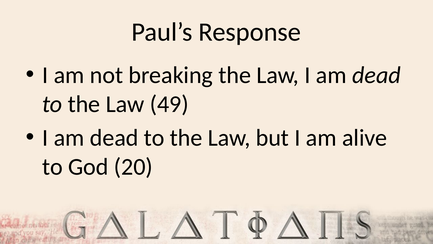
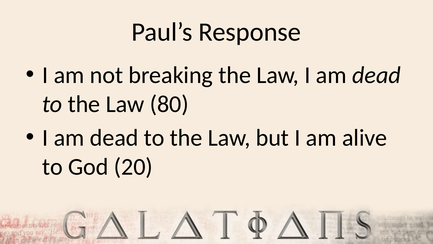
49: 49 -> 80
